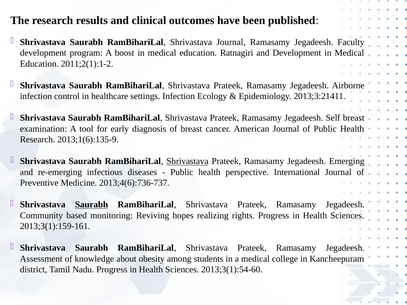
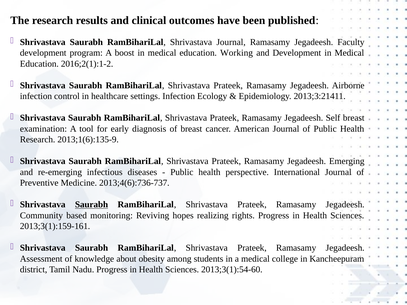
Ratnagiri: Ratnagiri -> Working
2011;2(1):1-2: 2011;2(1):1-2 -> 2016;2(1):1-2
Shrivastava at (187, 161) underline: present -> none
